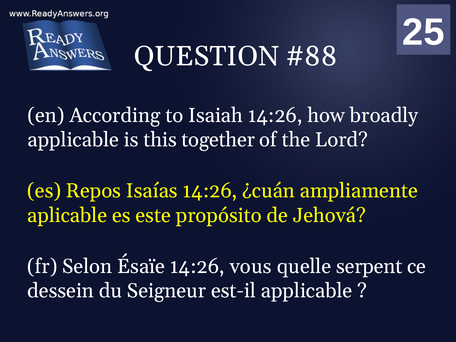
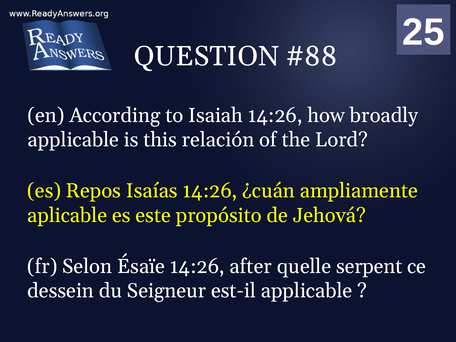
together: together -> relación
vous: vous -> after
